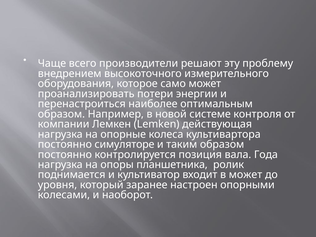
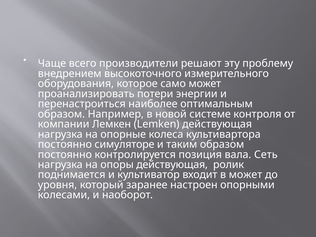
Года: Года -> Сеть
опоры планшетника: планшетника -> действующая
